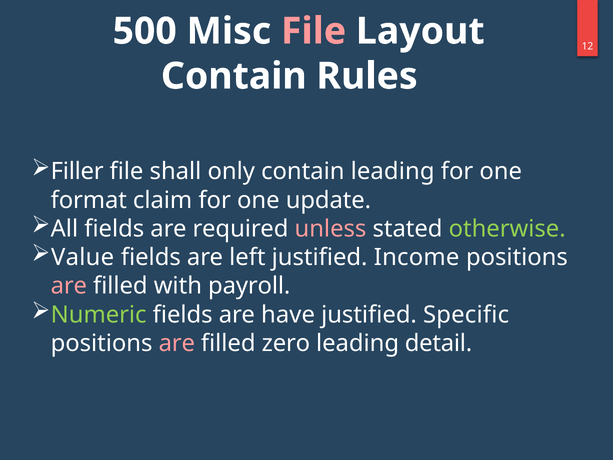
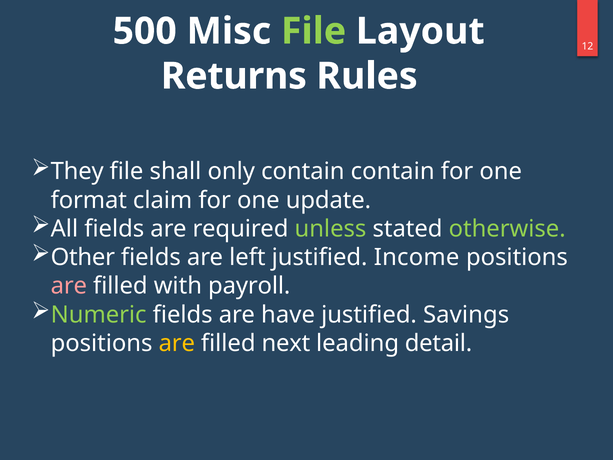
File at (314, 31) colour: pink -> light green
Contain at (234, 76): Contain -> Returns
Filler: Filler -> They
contain leading: leading -> contain
unless colour: pink -> light green
Value: Value -> Other
Specific: Specific -> Savings
are at (177, 343) colour: pink -> yellow
zero: zero -> next
